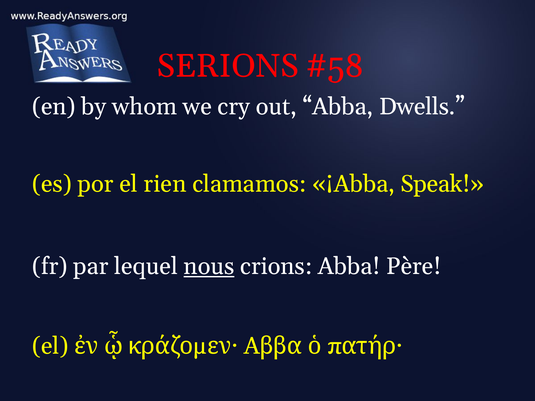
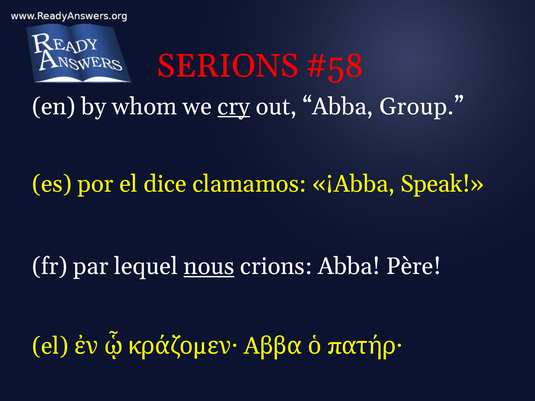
cry underline: none -> present
Dwells: Dwells -> Group
rien: rien -> dice
